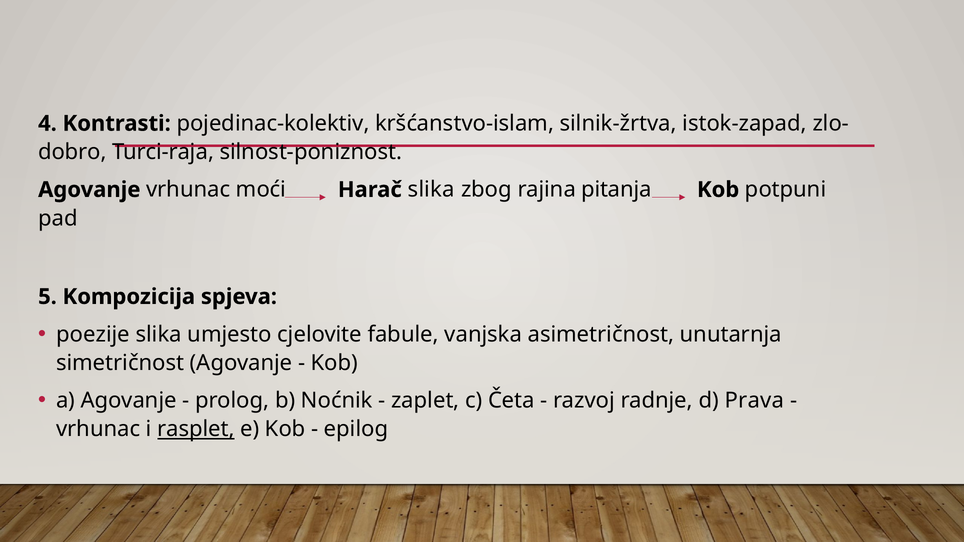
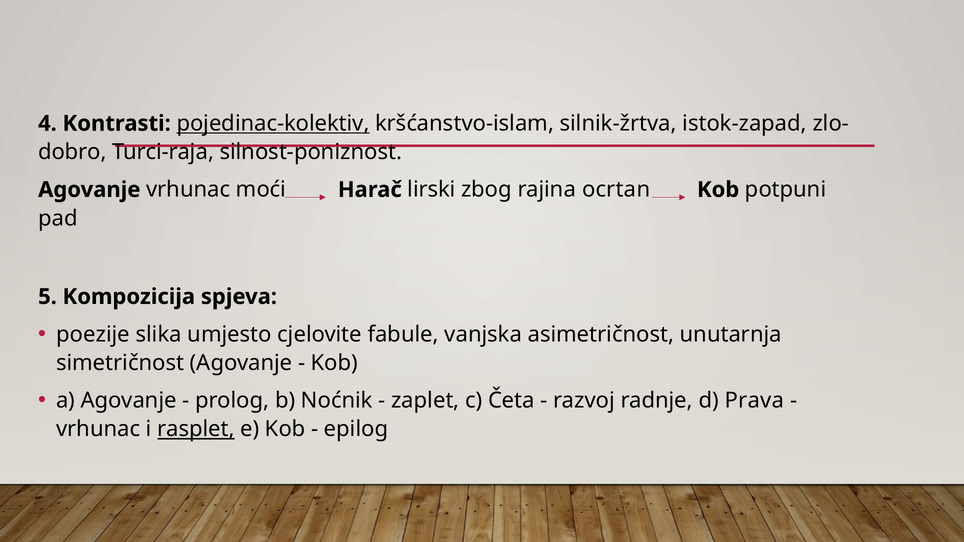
pojedinac-kolektiv underline: none -> present
Harač slika: slika -> lirski
pitanja: pitanja -> ocrtan
